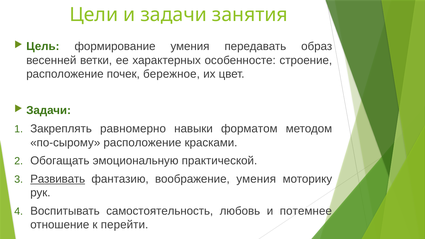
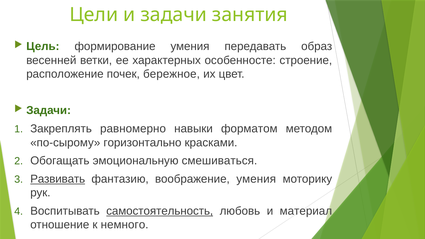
по-сырому расположение: расположение -> горизонтально
практической: практической -> смешиваться
самостоятельность underline: none -> present
потемнее: потемнее -> материал
перейти: перейти -> немного
